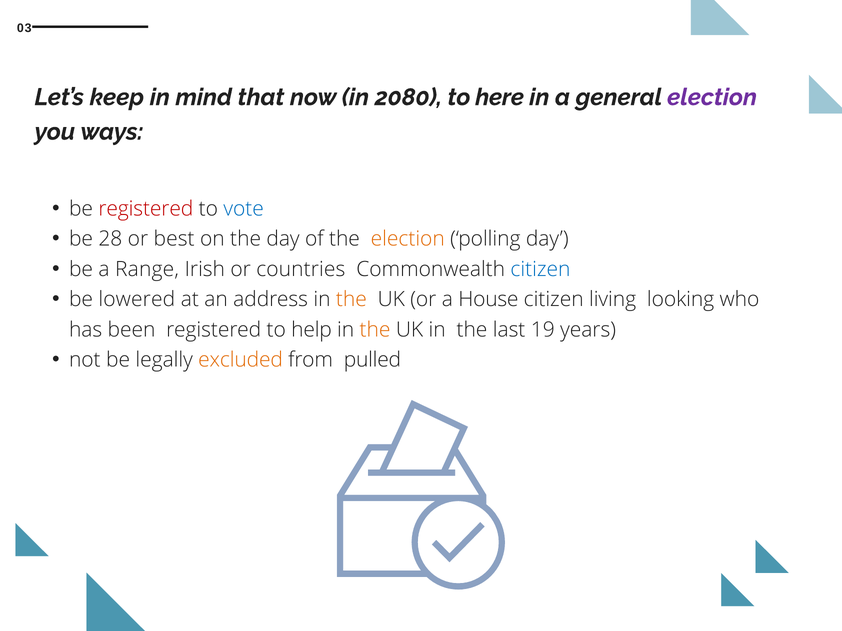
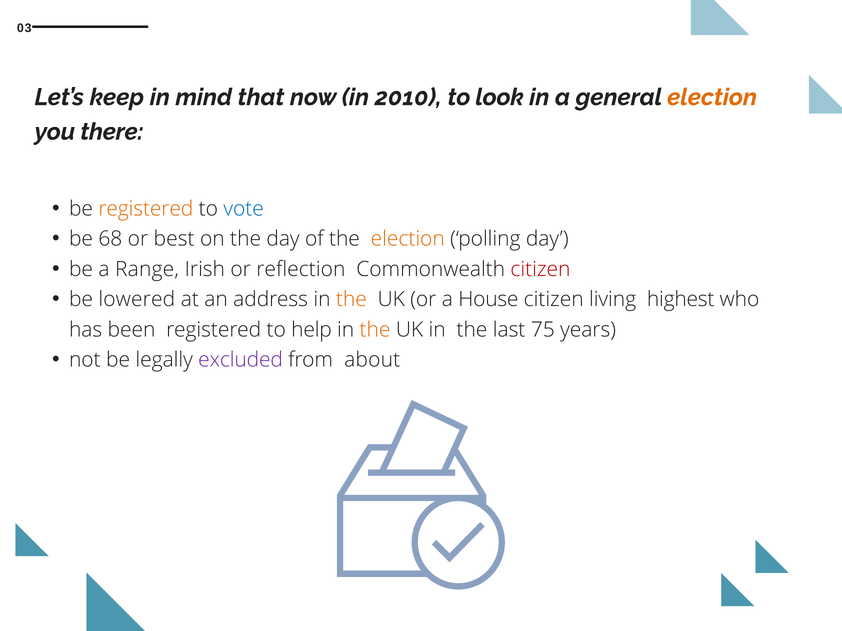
2080: 2080 -> 2010
here: here -> look
election at (712, 97) colour: purple -> orange
ways: ways -> there
registered at (146, 209) colour: red -> orange
28: 28 -> 68
countries: countries -> reflection
citizen at (540, 269) colour: blue -> red
looking: looking -> highest
19: 19 -> 75
excluded colour: orange -> purple
pulled: pulled -> about
